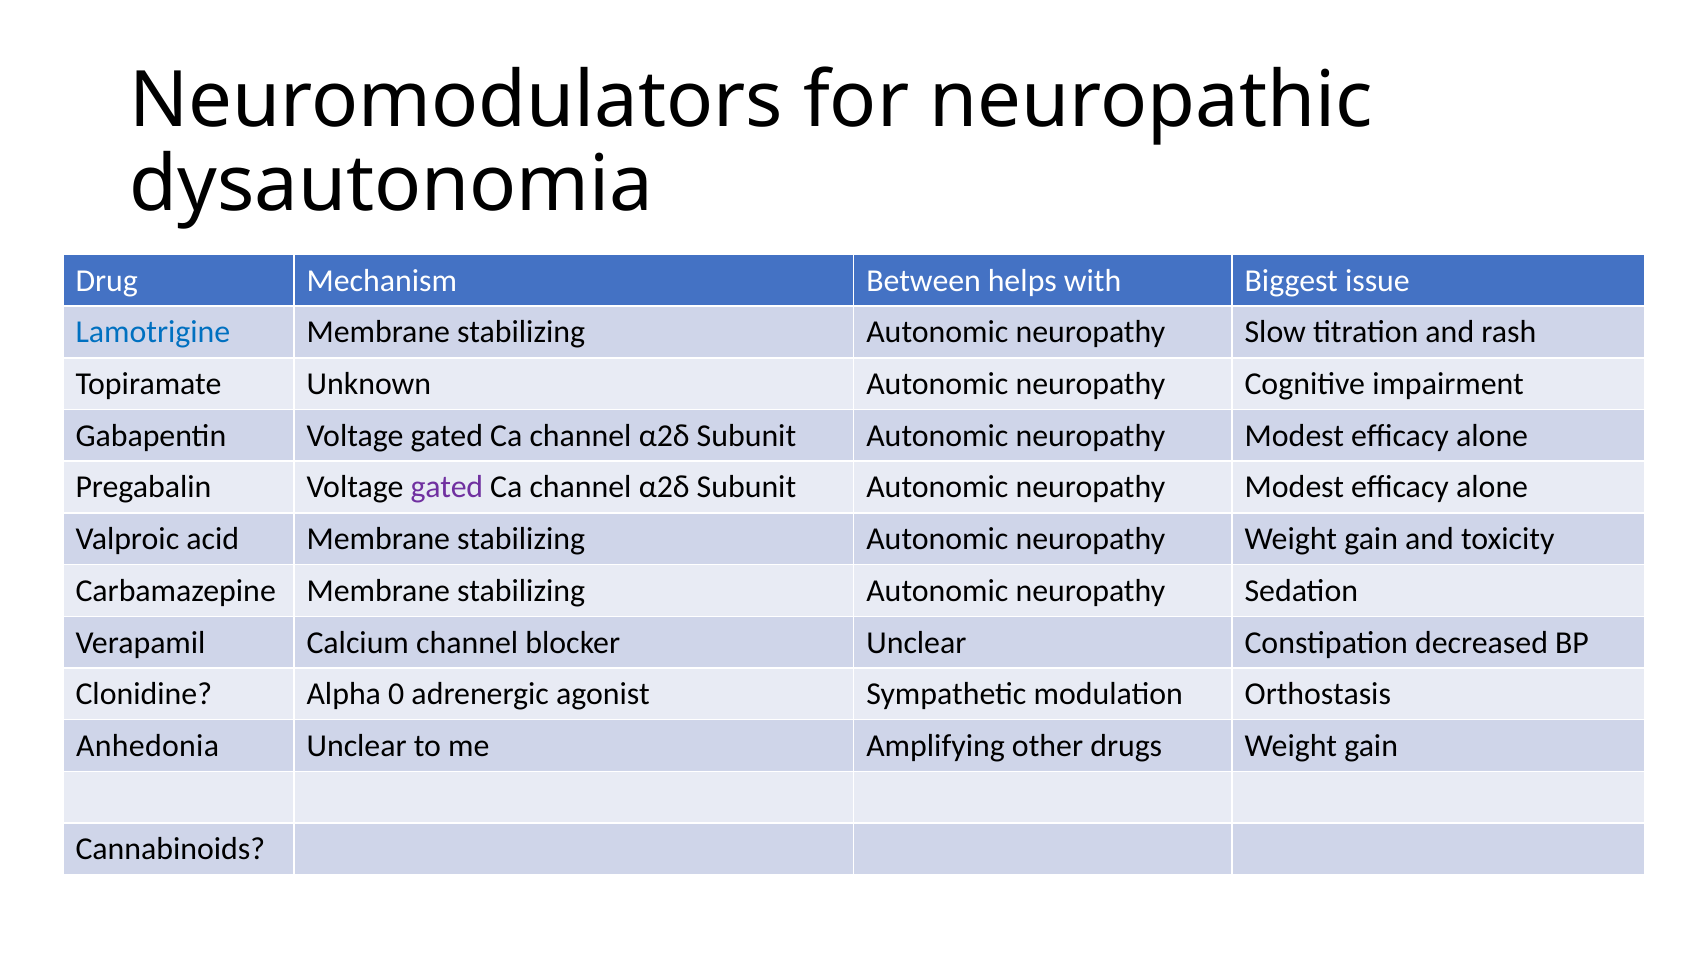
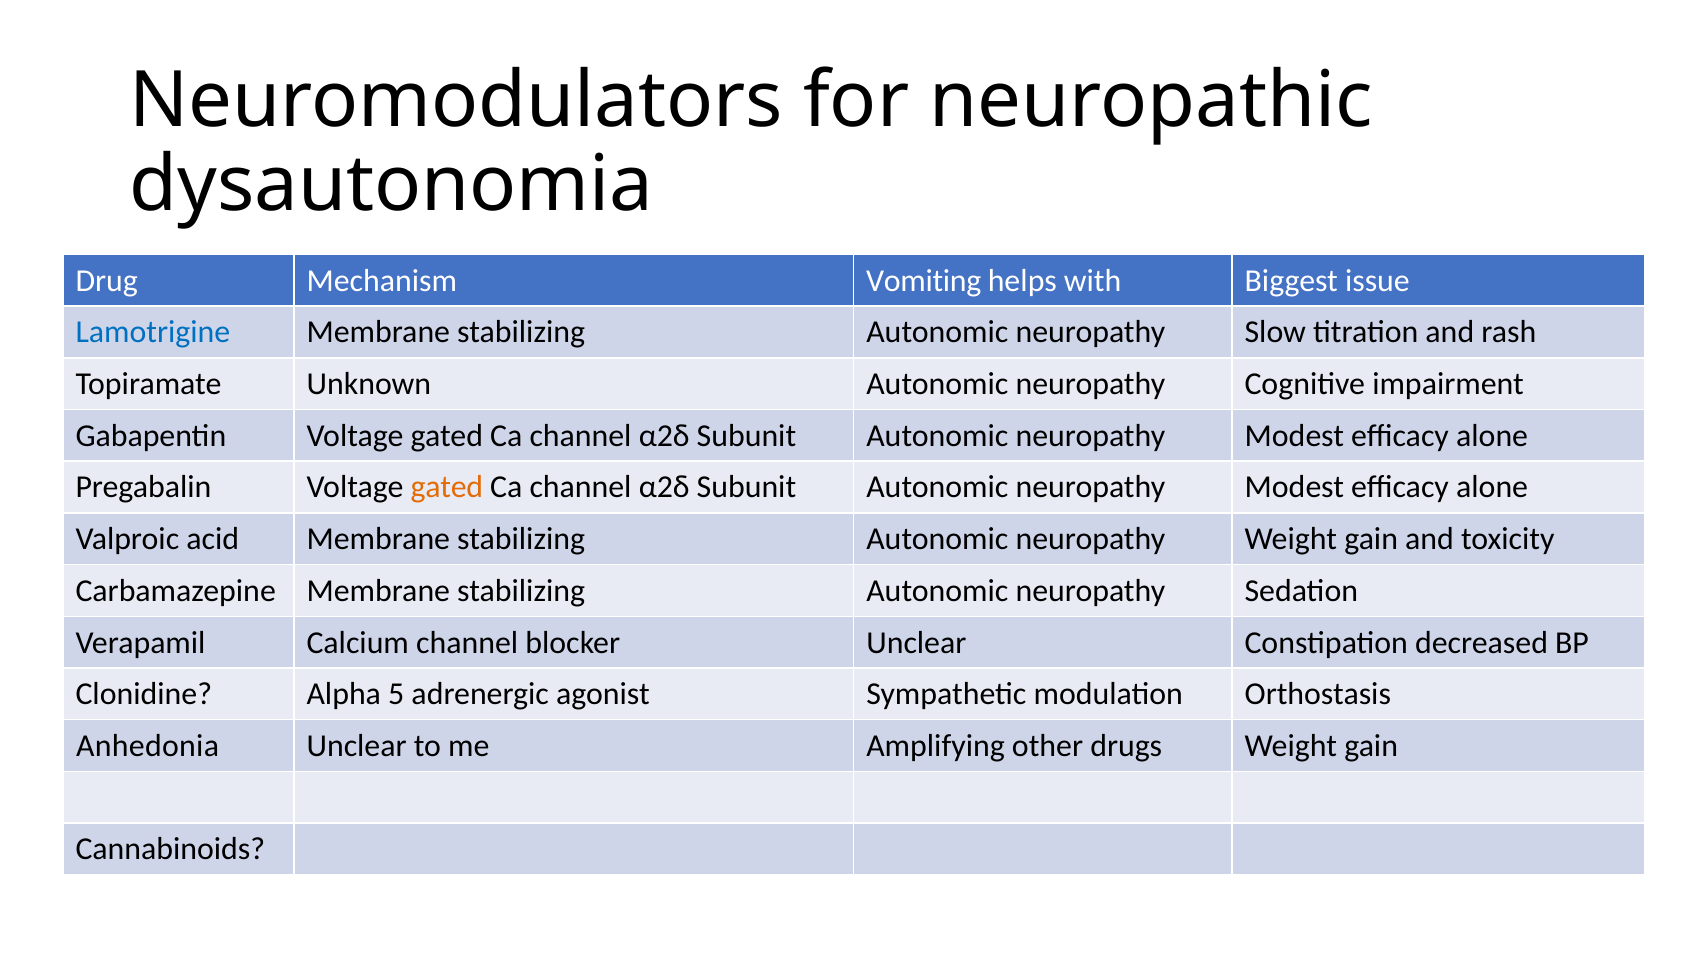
Between: Between -> Vomiting
gated at (447, 488) colour: purple -> orange
0: 0 -> 5
